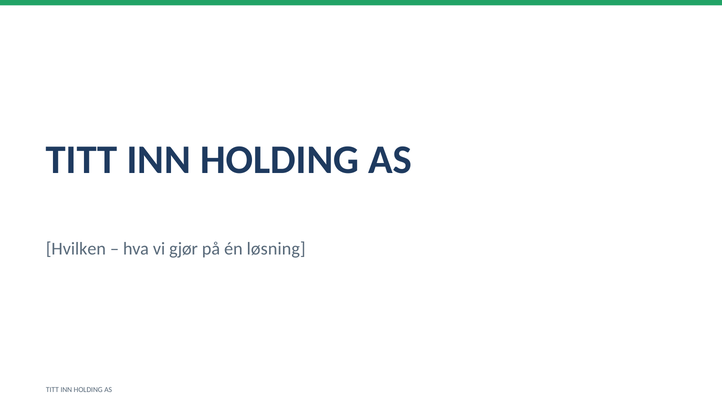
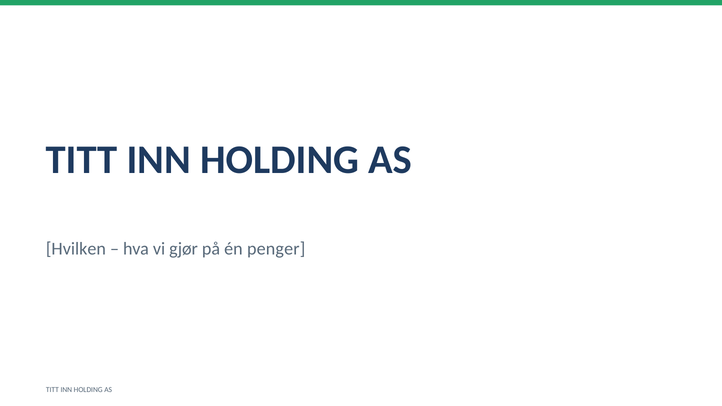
løsning: løsning -> penger
